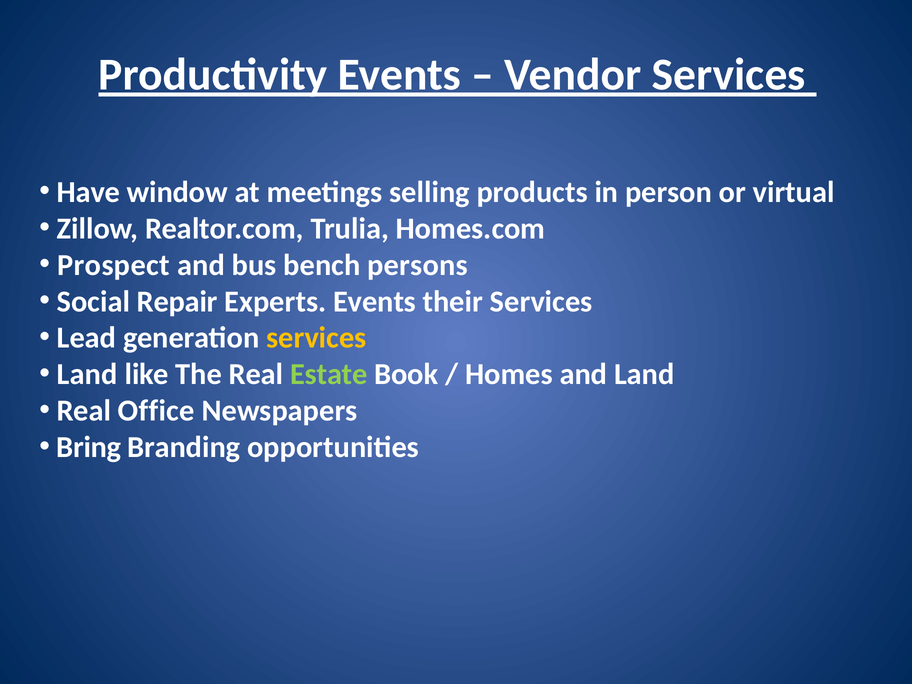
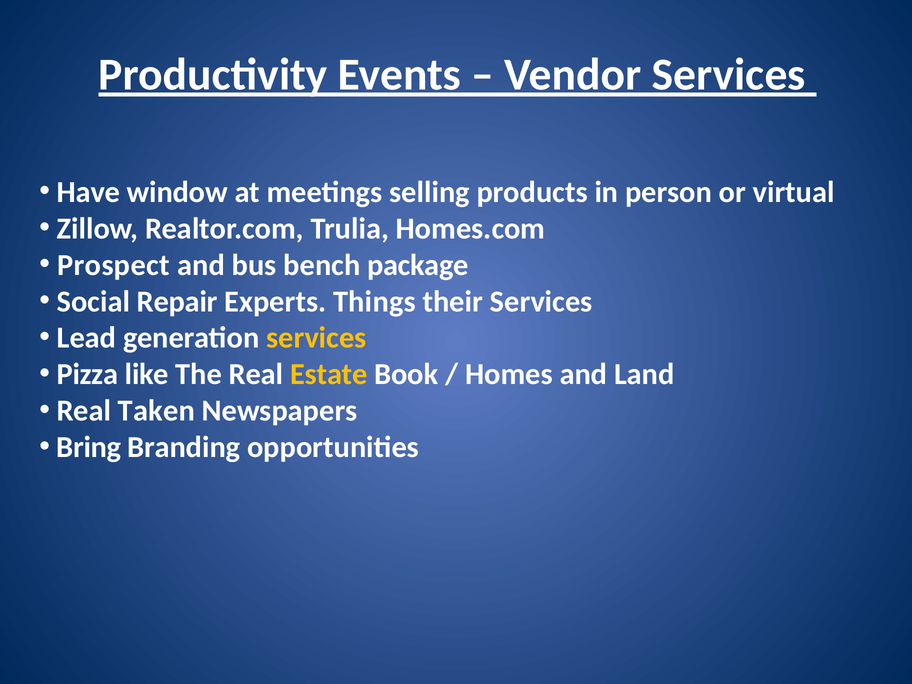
persons: persons -> package
Experts Events: Events -> Things
Land at (87, 374): Land -> Pizza
Estate colour: light green -> yellow
Office: Office -> Taken
